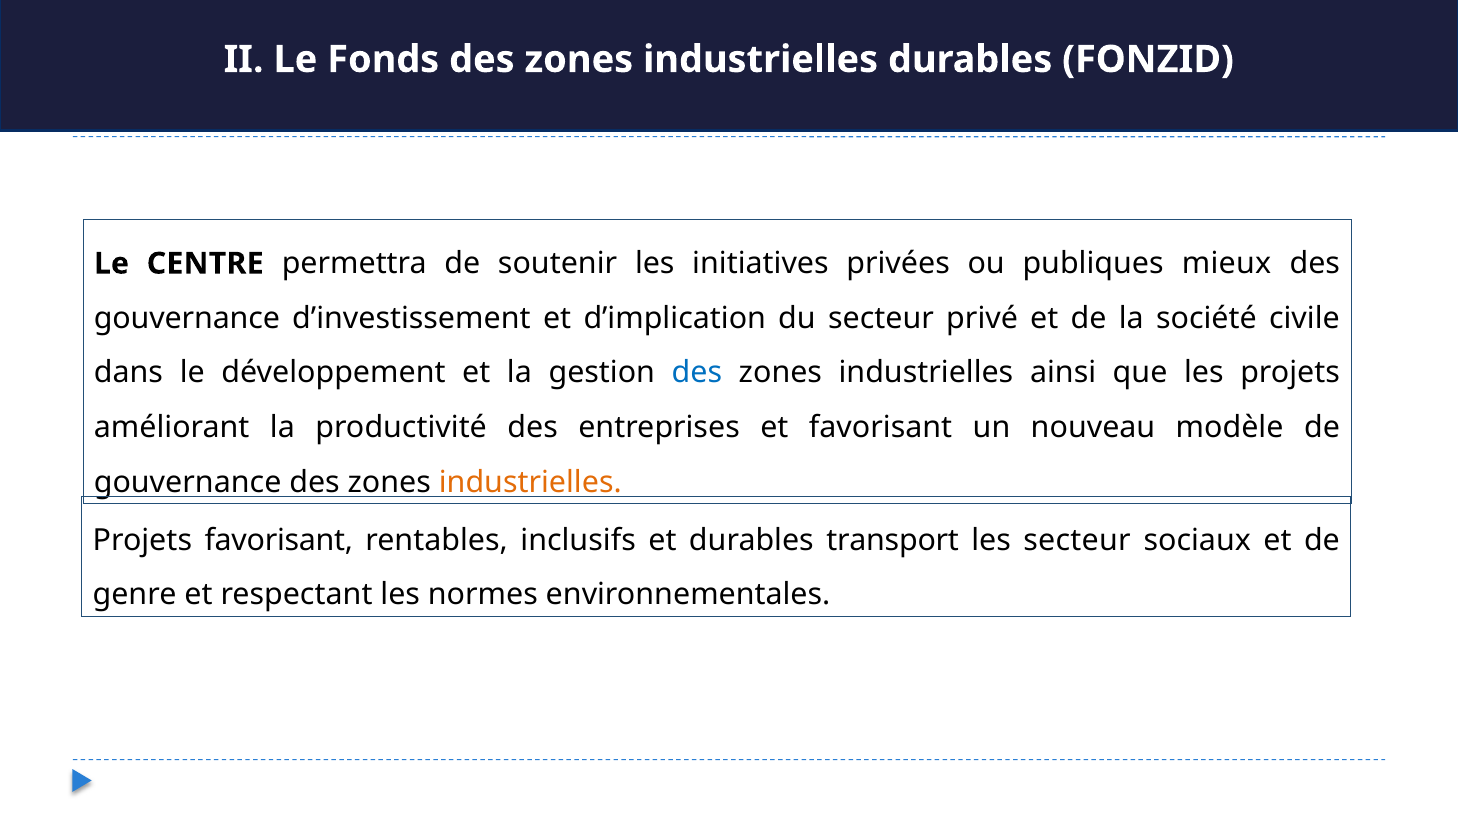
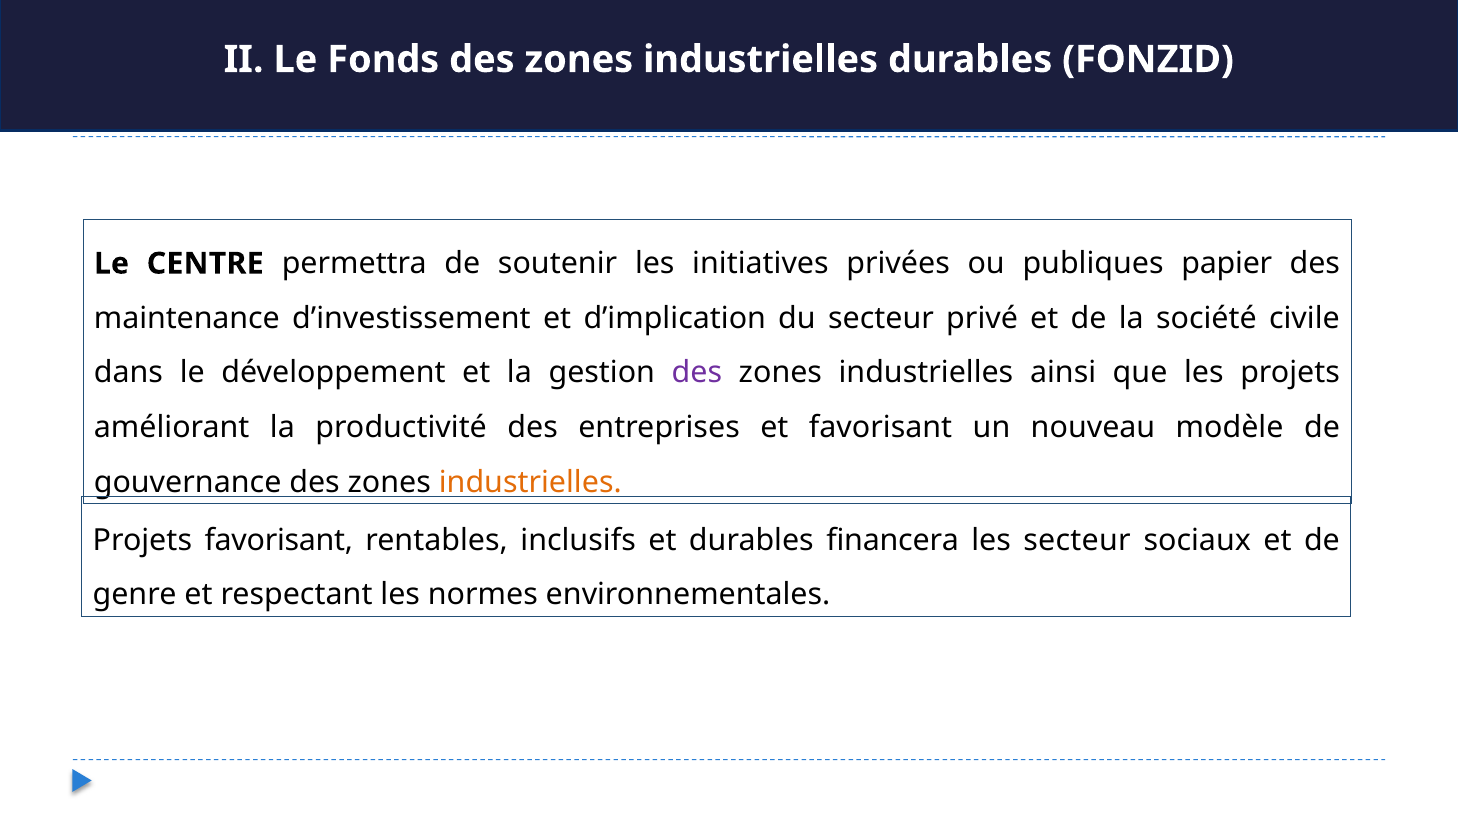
mieux: mieux -> papier
gouvernance at (187, 318): gouvernance -> maintenance
des at (697, 373) colour: blue -> purple
transport: transport -> financera
